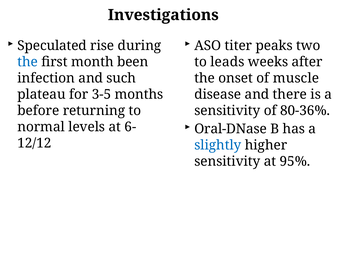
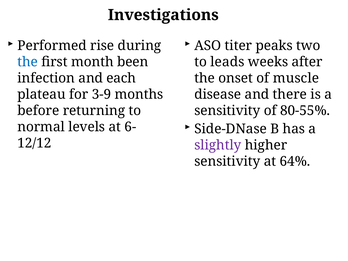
Speculated: Speculated -> Performed
such: such -> each
3-5: 3-5 -> 3-9
80-36%: 80-36% -> 80-55%
Oral-DNase: Oral-DNase -> Side-DNase
slightly colour: blue -> purple
95%: 95% -> 64%
